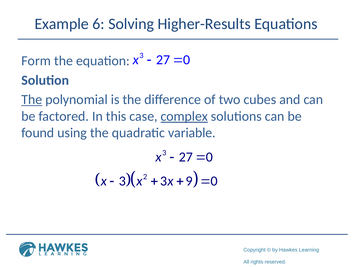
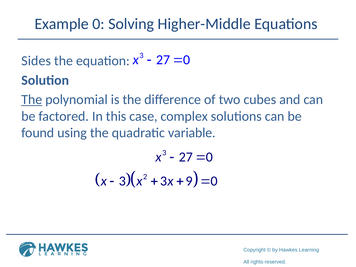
Example 6: 6 -> 0
Higher-Results: Higher-Results -> Higher-Middle
Form: Form -> Sides
complex underline: present -> none
